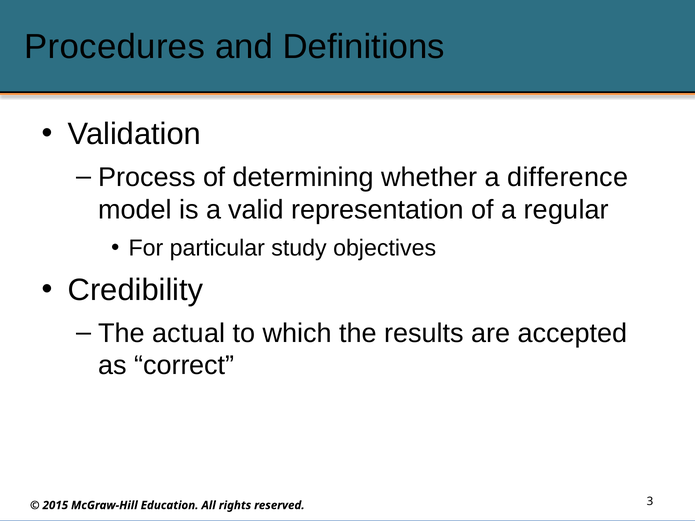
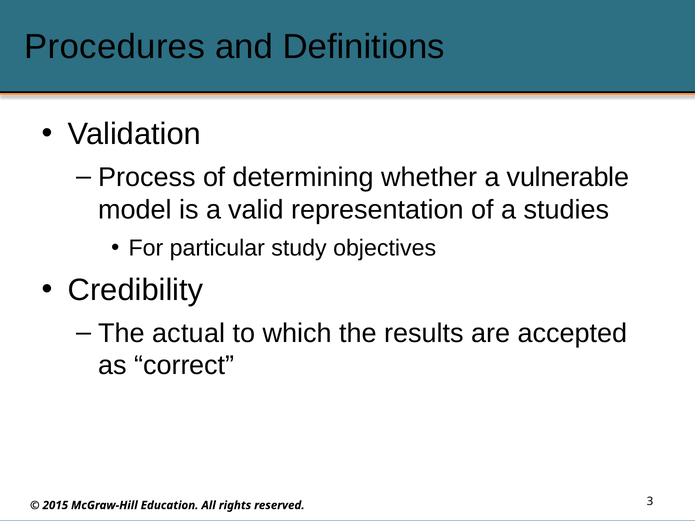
difference: difference -> vulnerable
regular: regular -> studies
